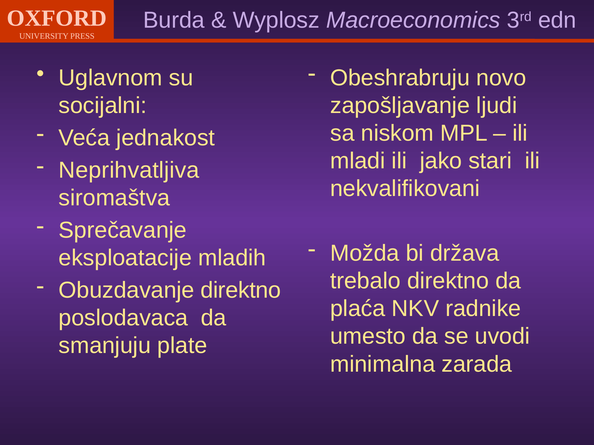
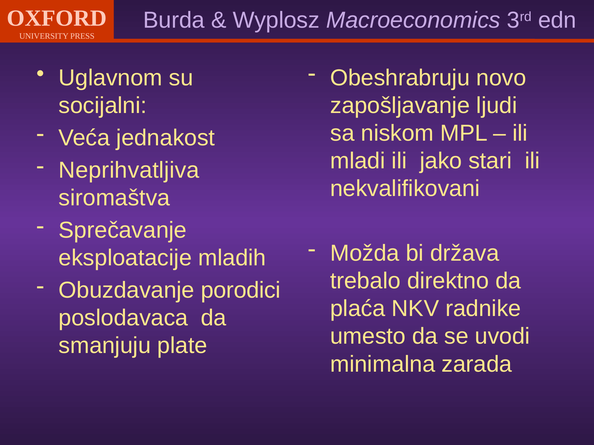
Obuzdavanje direktno: direktno -> porodici
